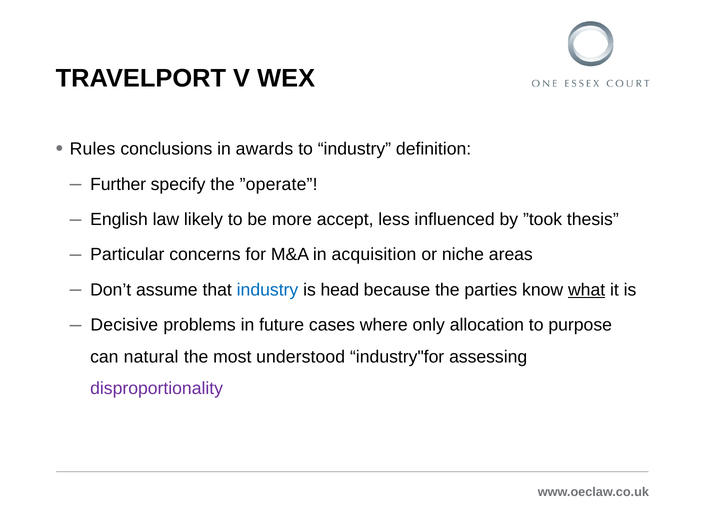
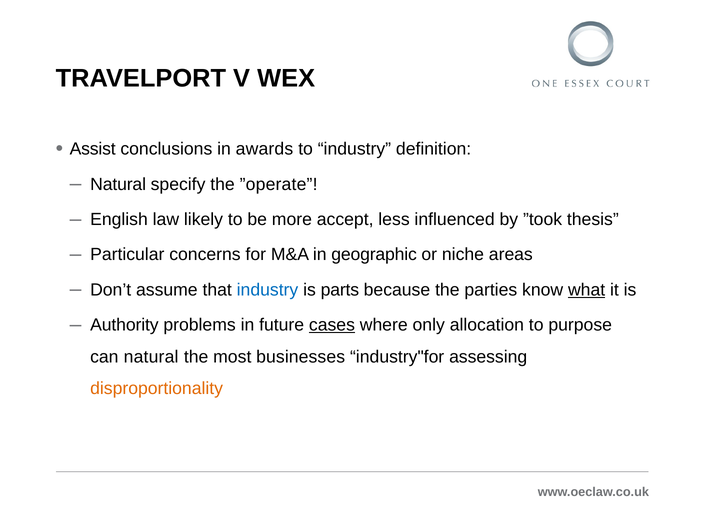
Rules: Rules -> Assist
Further at (118, 184): Further -> Natural
acquisition: acquisition -> geographic
head: head -> parts
Decisive: Decisive -> Authority
cases underline: none -> present
understood: understood -> businesses
disproportionality colour: purple -> orange
